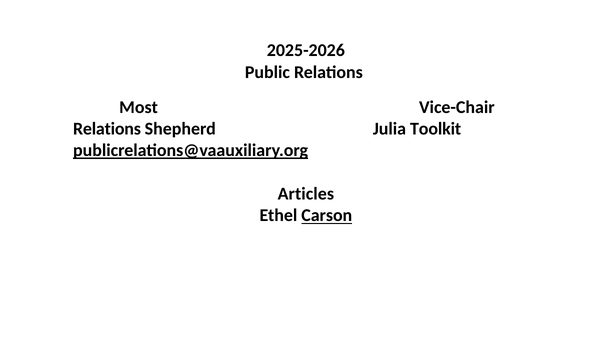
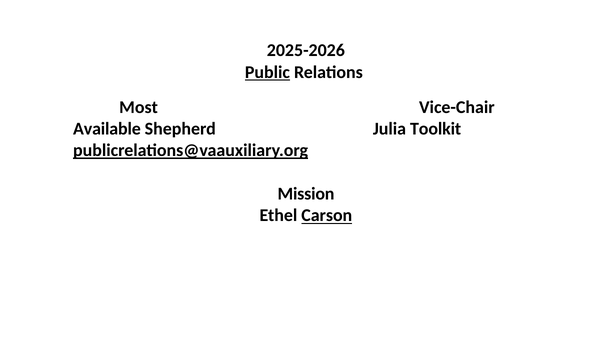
Public underline: none -> present
Relations at (107, 129): Relations -> Available
Articles: Articles -> Mission
